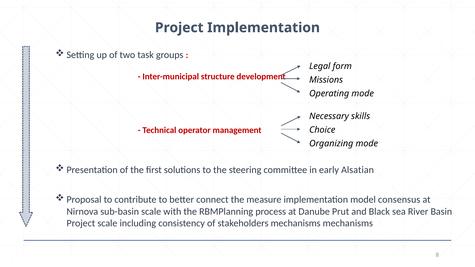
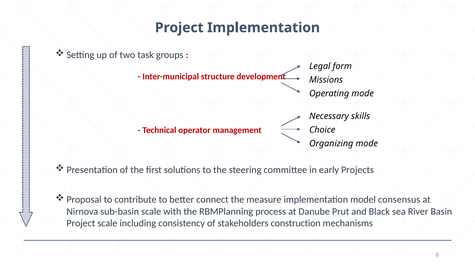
Alsatian: Alsatian -> Projects
stakeholders mechanisms: mechanisms -> construction
